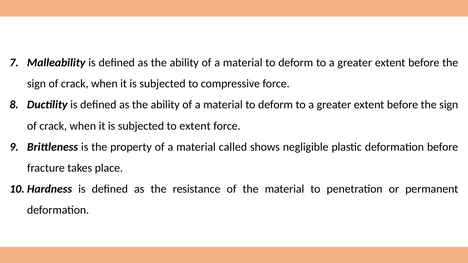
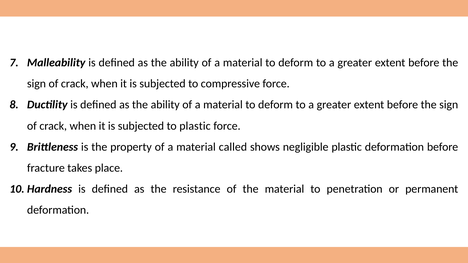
to extent: extent -> plastic
